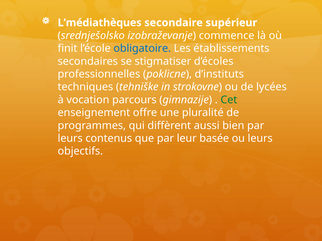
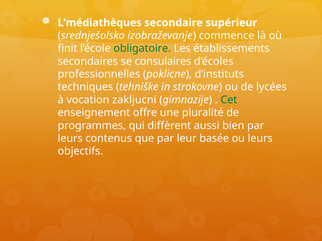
obligatoire colour: blue -> green
stigmatiser: stigmatiser -> consulaires
parcours: parcours -> zakljucni
